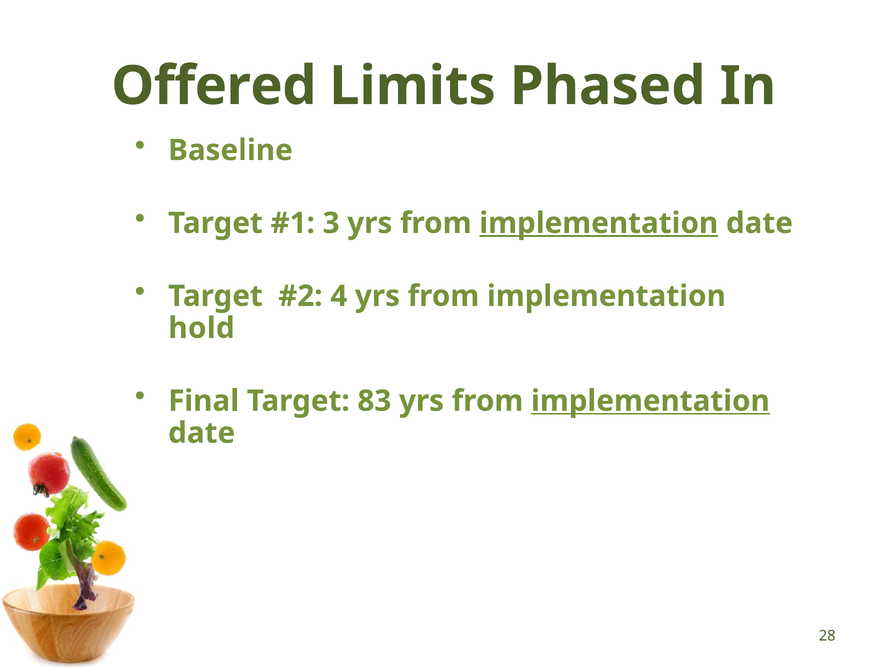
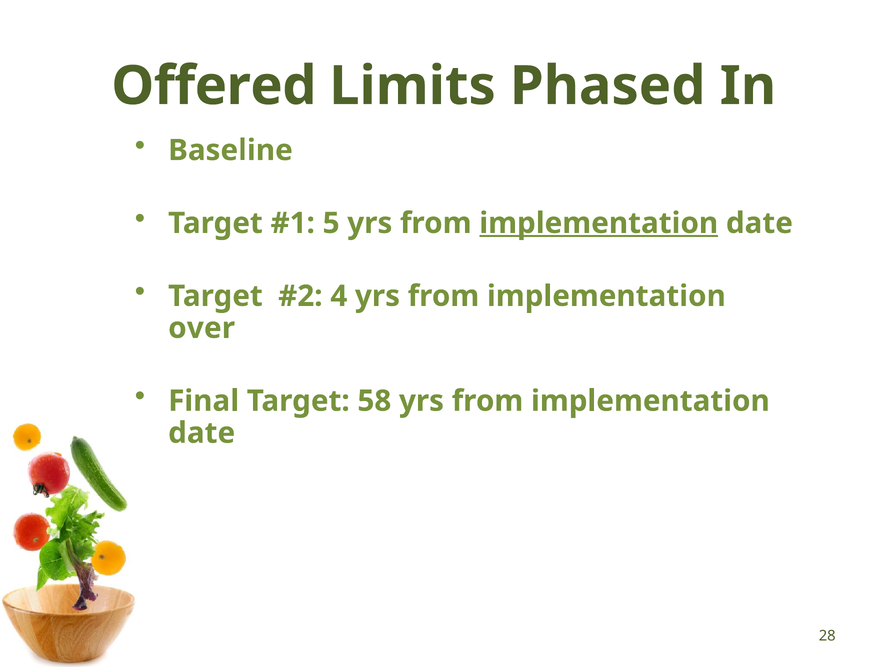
3: 3 -> 5
hold: hold -> over
83: 83 -> 58
implementation at (650, 401) underline: present -> none
